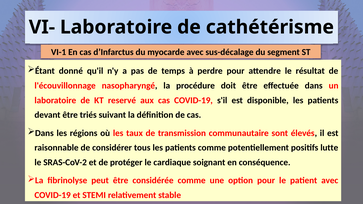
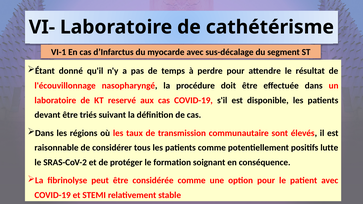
cardiaque: cardiaque -> formation
